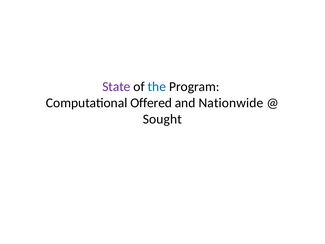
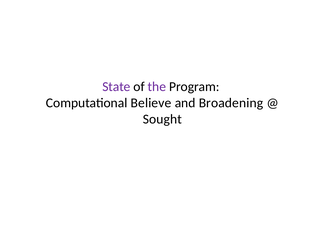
the colour: blue -> purple
Offered: Offered -> Believe
Nationwide: Nationwide -> Broadening
